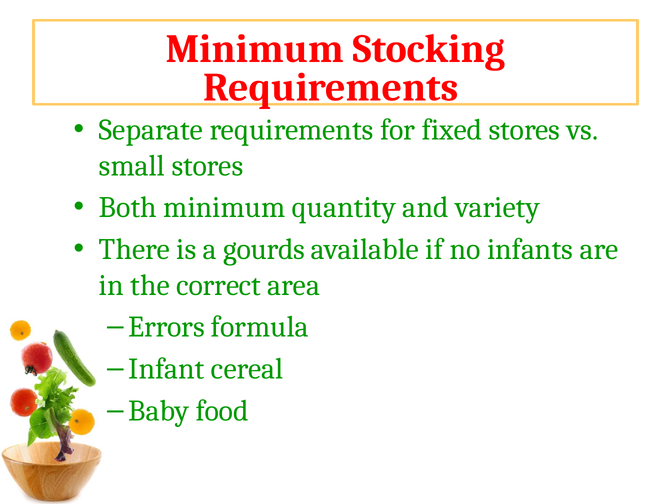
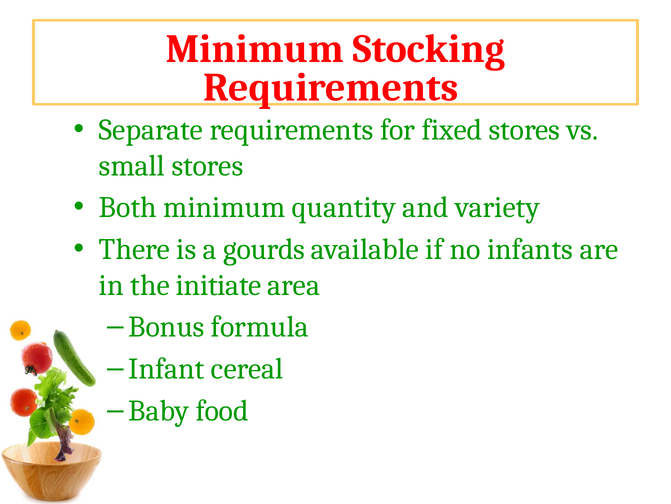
correct: correct -> initiate
Errors: Errors -> Bonus
